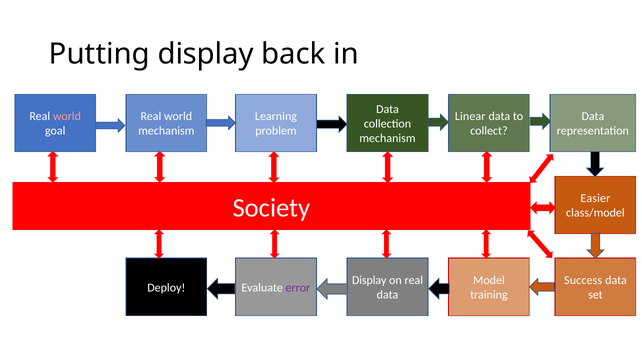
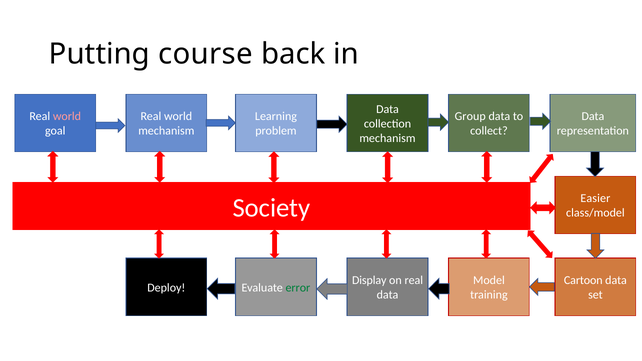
Putting display: display -> course
Linear: Linear -> Group
Success: Success -> Cartoon
error colour: purple -> green
